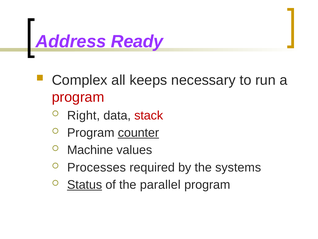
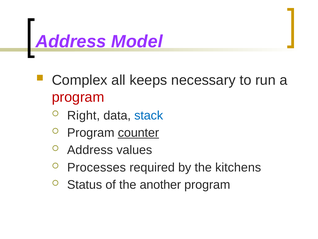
Ready: Ready -> Model
stack colour: red -> blue
Machine at (90, 150): Machine -> Address
systems: systems -> kitchens
Status underline: present -> none
parallel: parallel -> another
